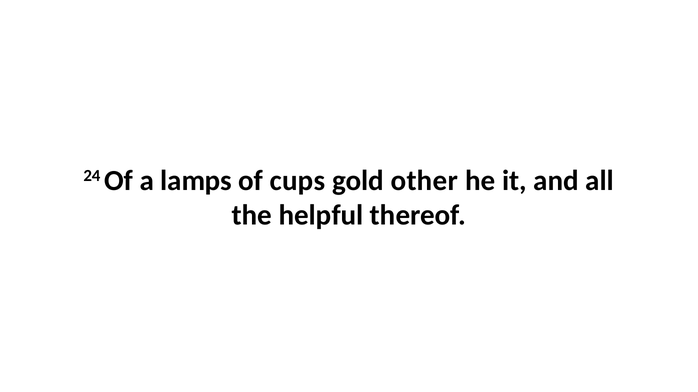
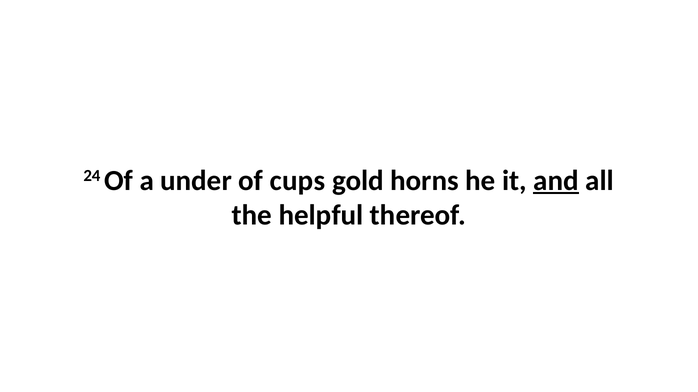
lamps: lamps -> under
other: other -> horns
and underline: none -> present
